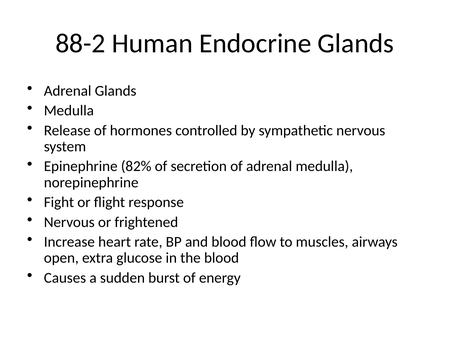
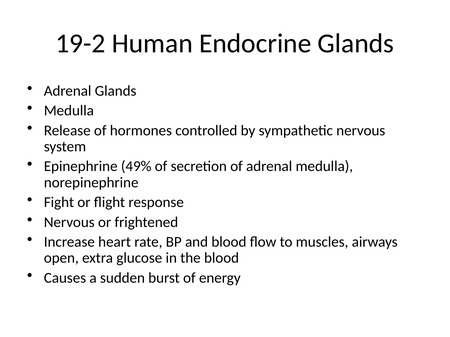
88-2: 88-2 -> 19-2
82%: 82% -> 49%
